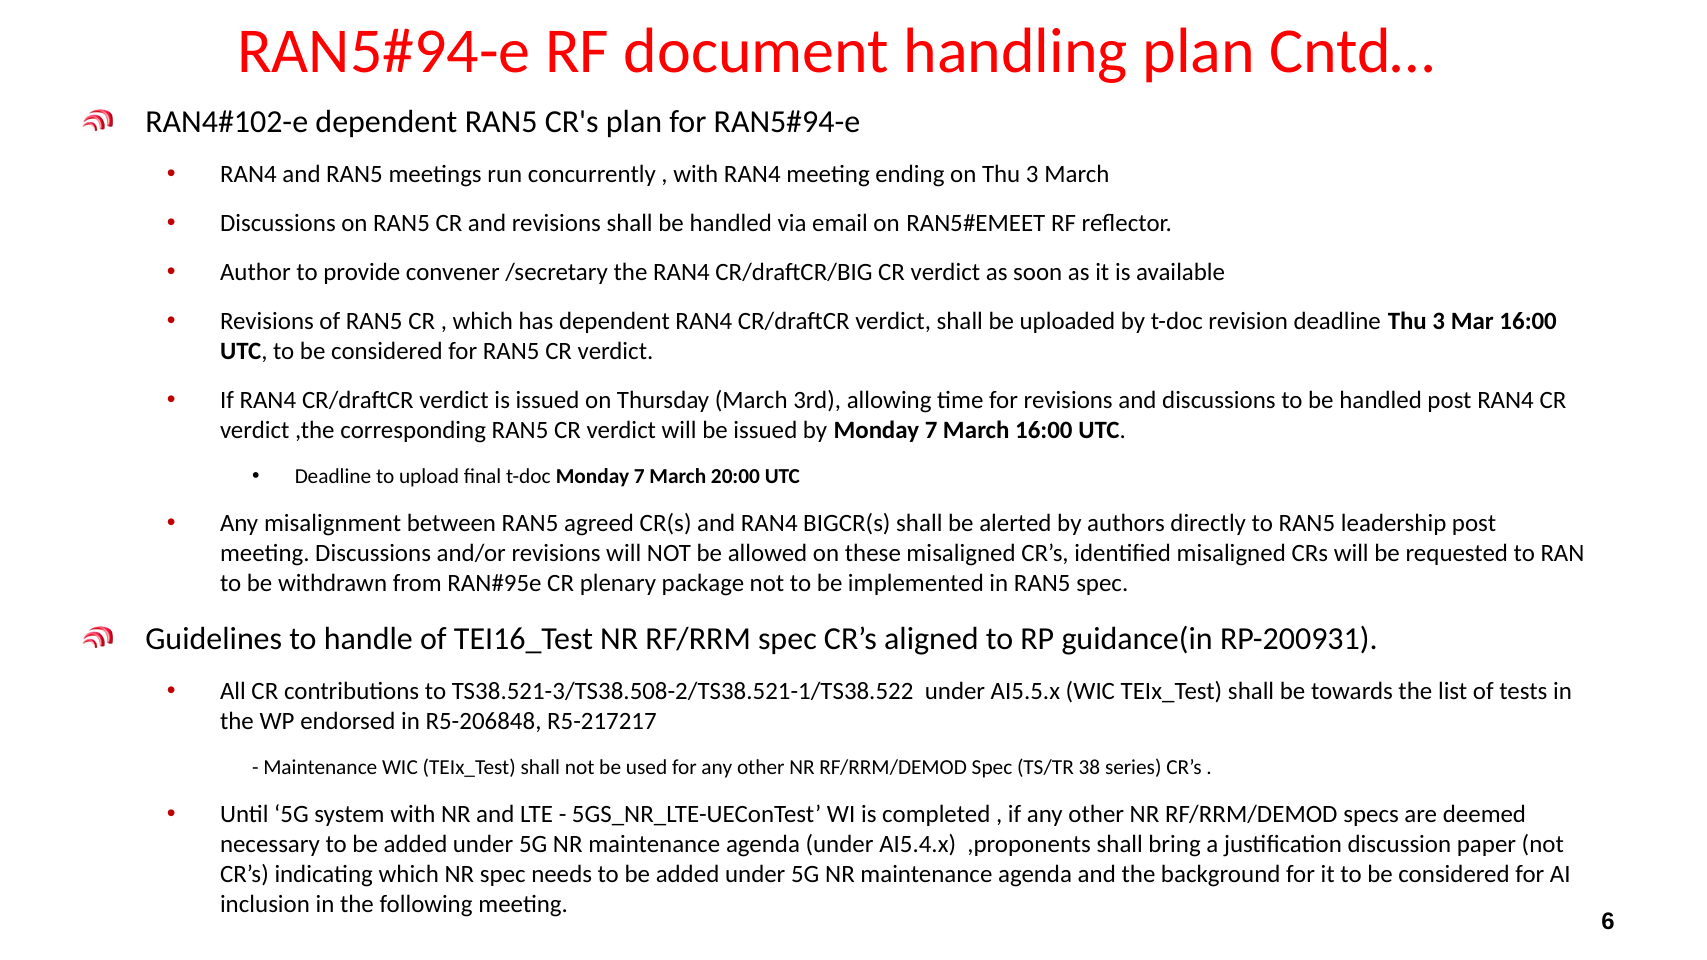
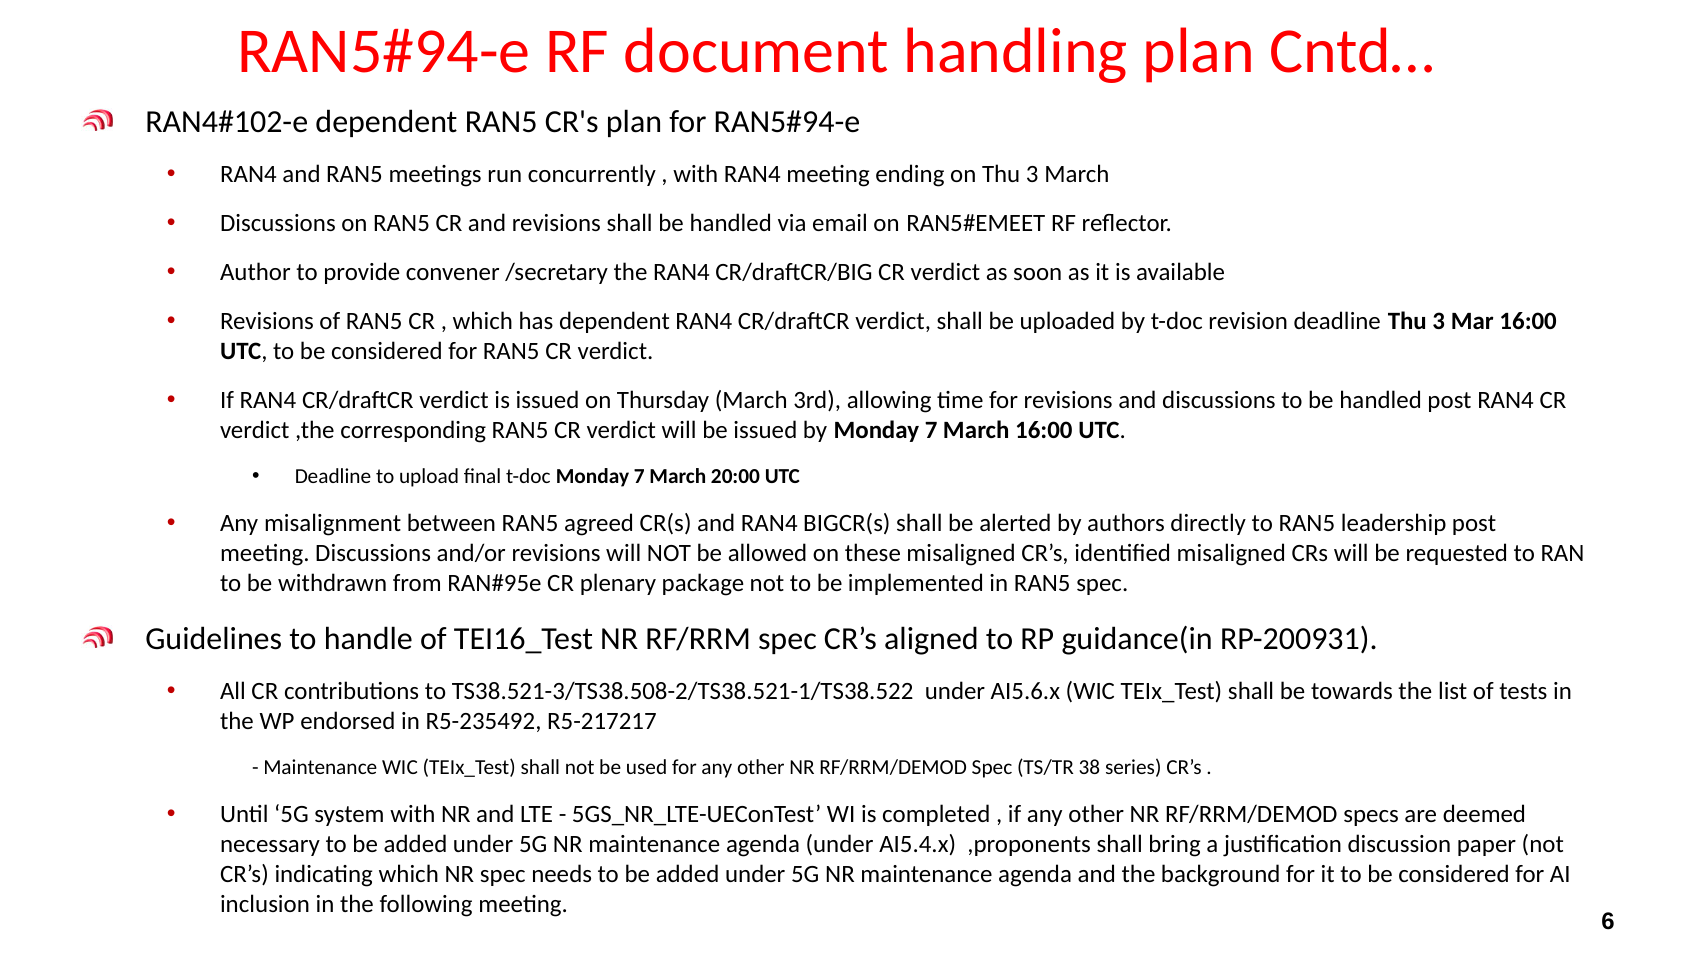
AI5.5.x: AI5.5.x -> AI5.6.x
R5-206848: R5-206848 -> R5-235492
